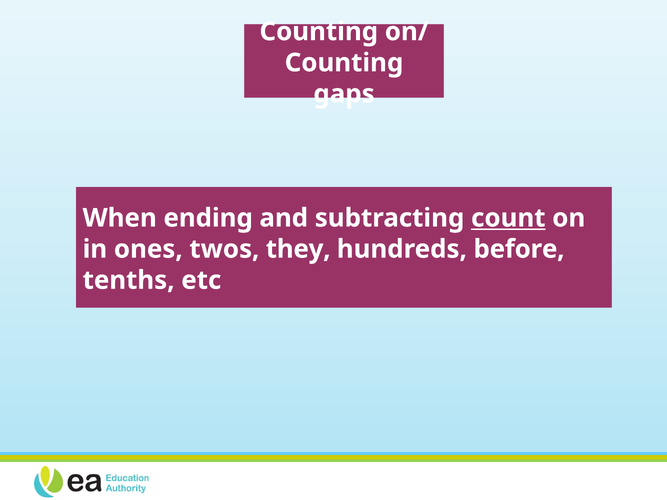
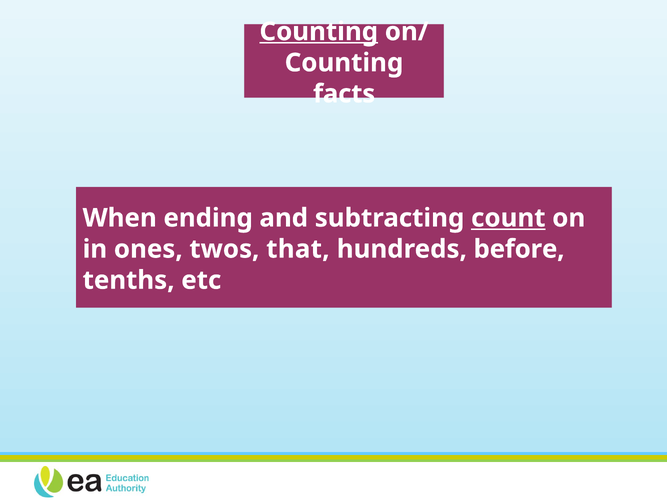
Counting at (319, 32) underline: none -> present
gaps: gaps -> facts
they: they -> that
